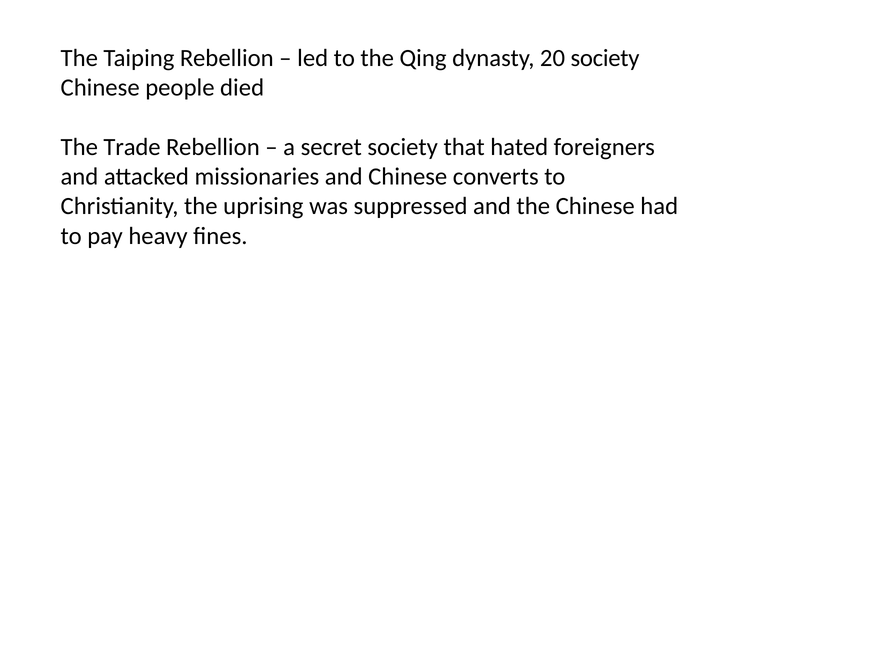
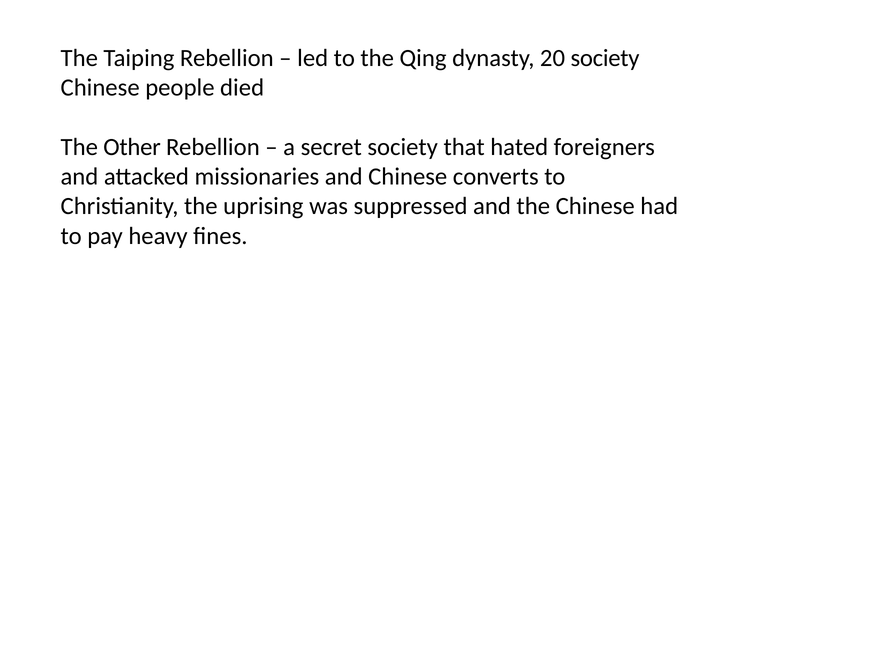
Trade: Trade -> Other
